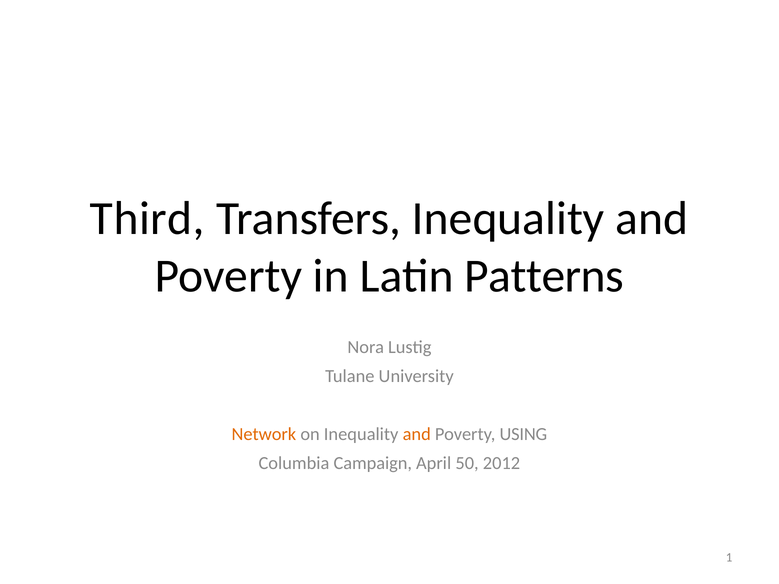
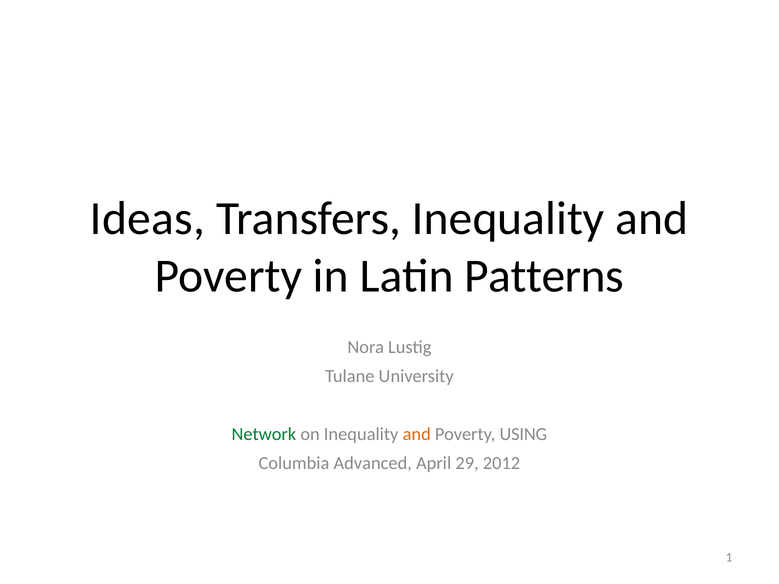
Third: Third -> Ideas
Network colour: orange -> green
Campaign: Campaign -> Advanced
50: 50 -> 29
